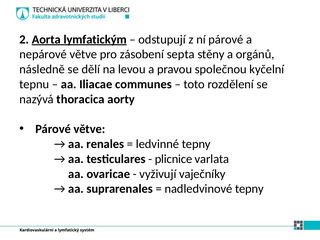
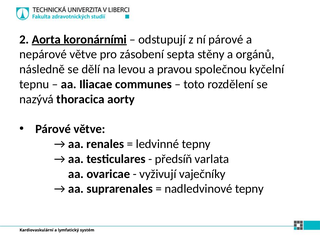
lymfatickým: lymfatickým -> koronárními
plicnice: plicnice -> předsíň
